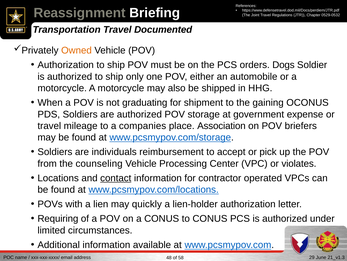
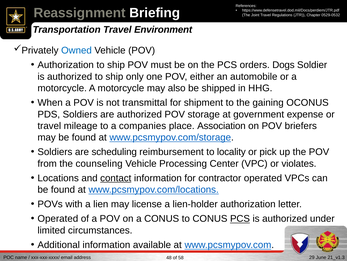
Documented: Documented -> Environment
Owned colour: orange -> blue
graduating: graduating -> transmittal
individuals: individuals -> scheduling
accept: accept -> locality
quickly: quickly -> license
Requiring at (58, 218): Requiring -> Operated
PCS at (240, 218) underline: none -> present
